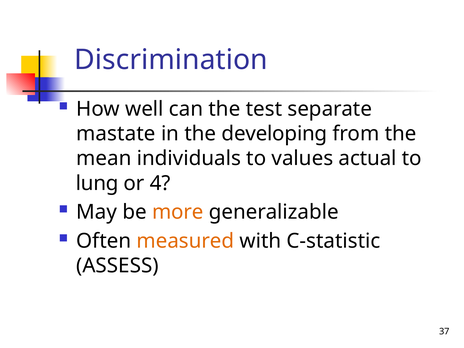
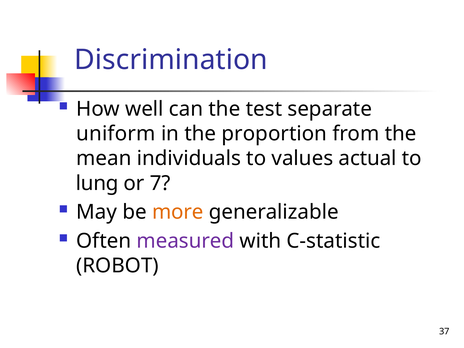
mastate: mastate -> uniform
developing: developing -> proportion
4: 4 -> 7
measured colour: orange -> purple
ASSESS: ASSESS -> ROBOT
